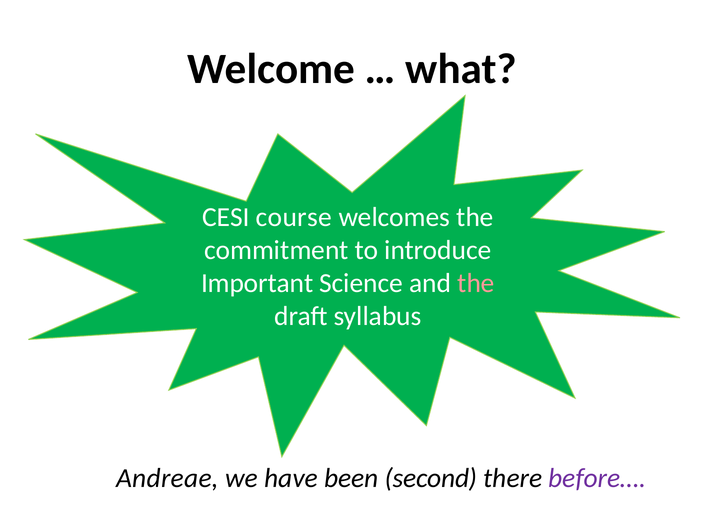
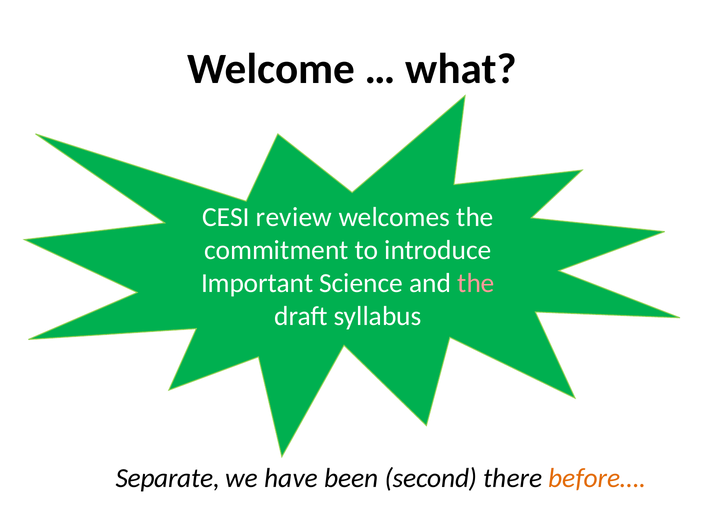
course: course -> review
Andreae: Andreae -> Separate
before… colour: purple -> orange
